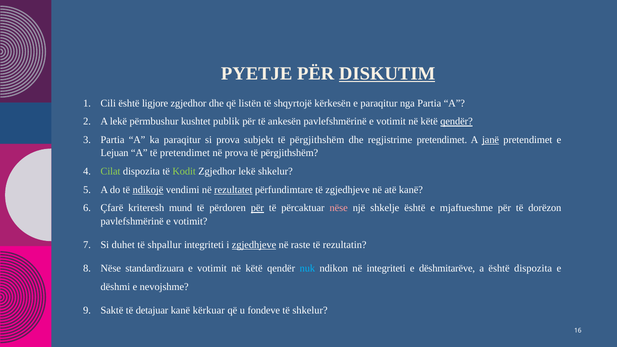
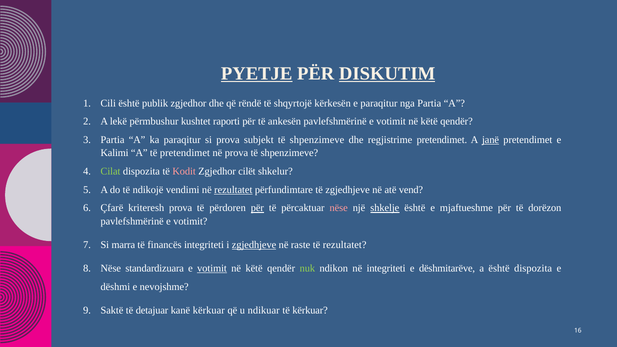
PYETJE underline: none -> present
ligjore: ligjore -> publik
listën: listën -> rëndë
publik: publik -> raporti
qendër at (456, 122) underline: present -> none
përgjithshëm at (317, 140): përgjithshëm -> shpenzimeve
Lejuan: Lejuan -> Kalimi
prova të përgjithshëm: përgjithshëm -> shpenzimeve
Kodit colour: light green -> pink
Zgjedhor lekë: lekë -> cilët
ndikojë underline: present -> none
atë kanë: kanë -> vend
kriteresh mund: mund -> prova
shkelje underline: none -> present
duhet: duhet -> marra
shpallur: shpallur -> financës
të rezultatin: rezultatin -> rezultatet
votimit at (212, 269) underline: none -> present
nuk colour: light blue -> light green
fondeve: fondeve -> ndikuar
të shkelur: shkelur -> kërkuar
